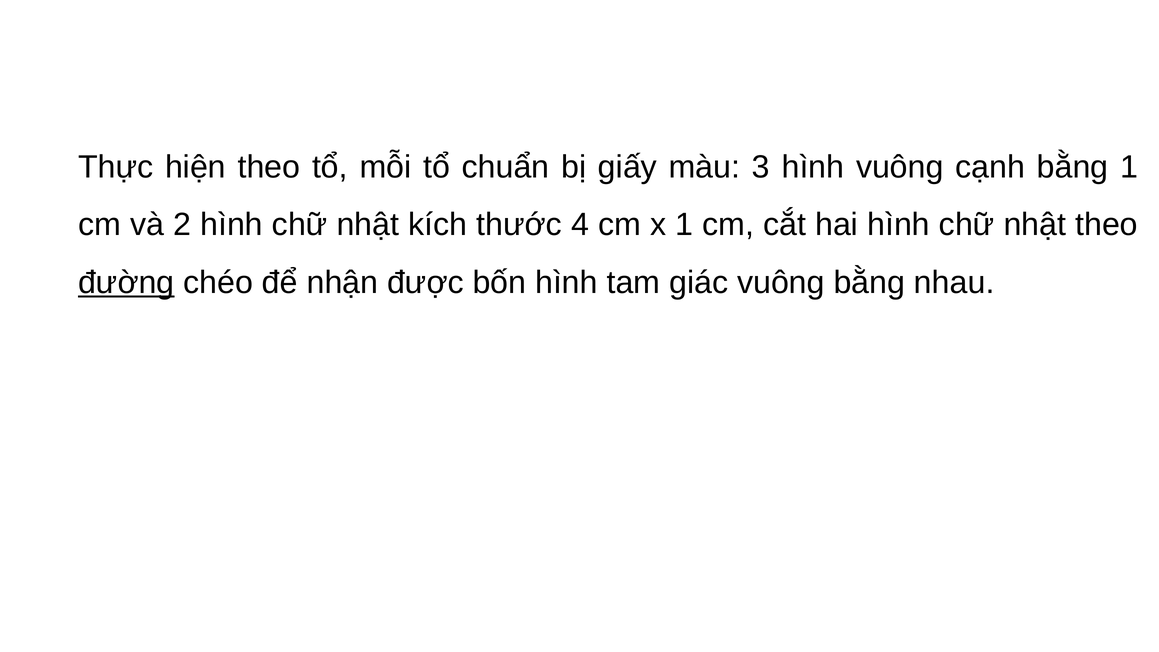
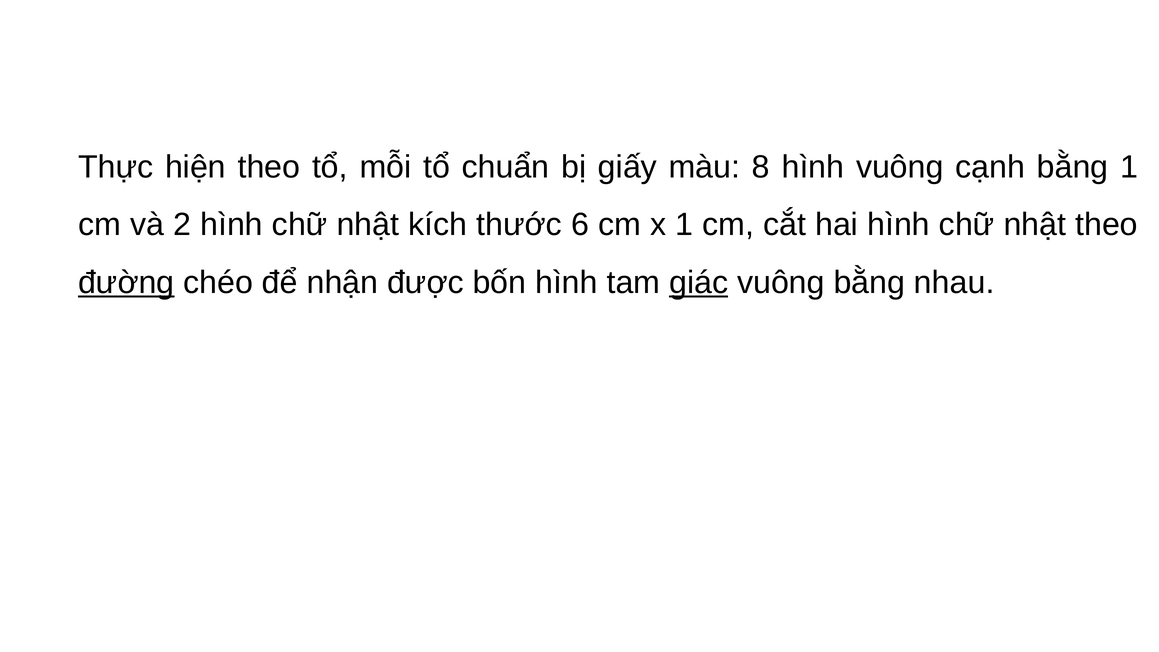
3: 3 -> 8
4: 4 -> 6
giác underline: none -> present
